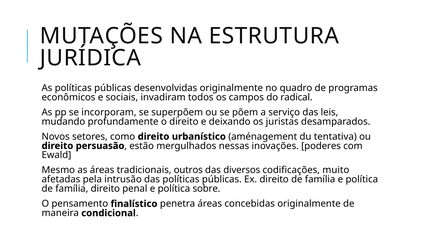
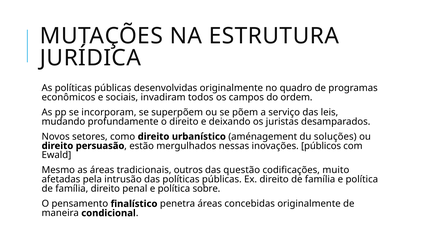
radical: radical -> ordem
tentativa: tentativa -> soluções
poderes: poderes -> públicos
diversos: diversos -> questão
